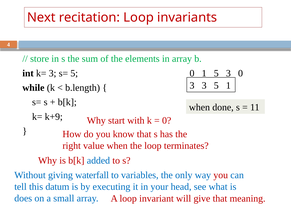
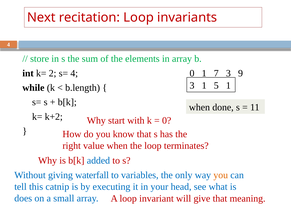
k= 3: 3 -> 2
s= 5: 5 -> 4
1 5: 5 -> 7
3 0: 0 -> 9
3 3: 3 -> 1
k+9: k+9 -> k+2
you at (221, 175) colour: red -> orange
datum: datum -> catnip
